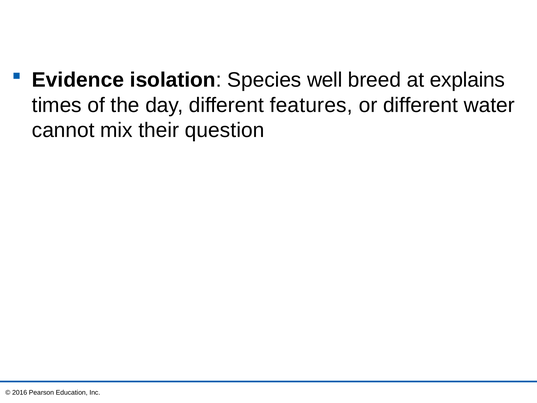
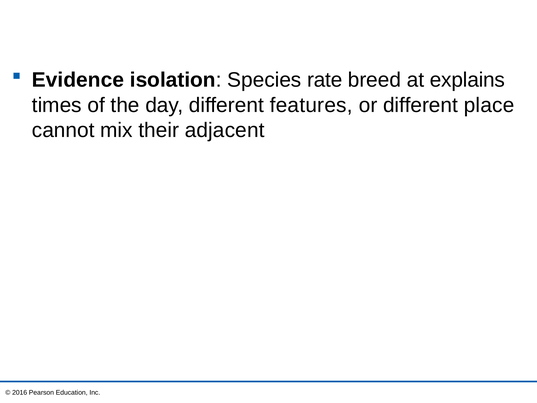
well: well -> rate
water: water -> place
question: question -> adjacent
